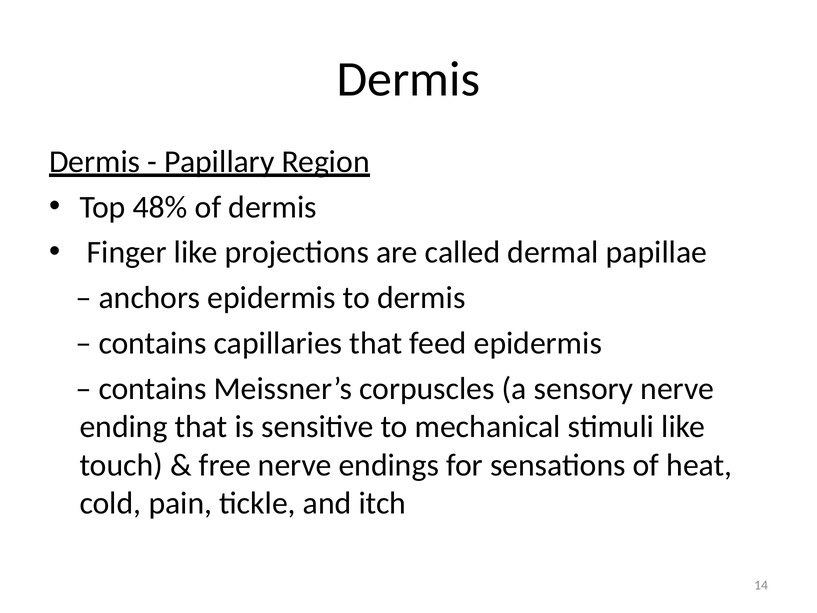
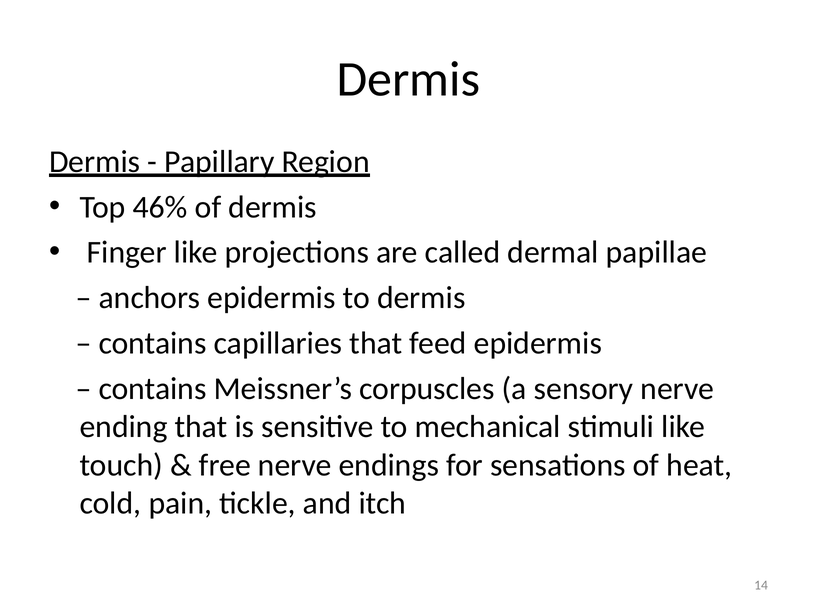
48%: 48% -> 46%
